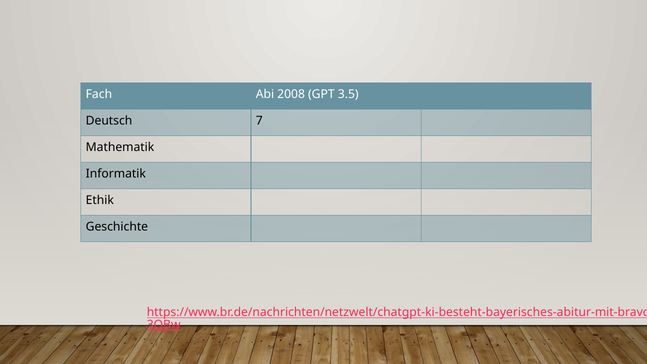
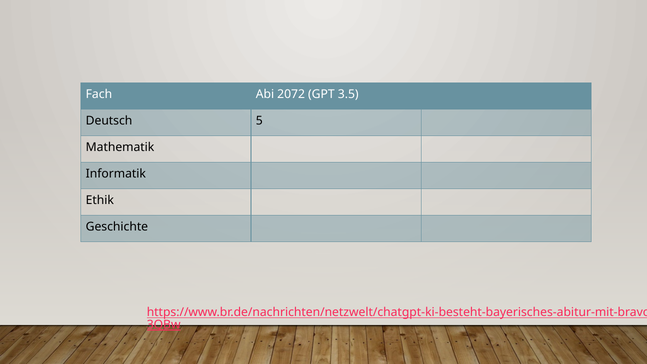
2008: 2008 -> 2072
7: 7 -> 5
